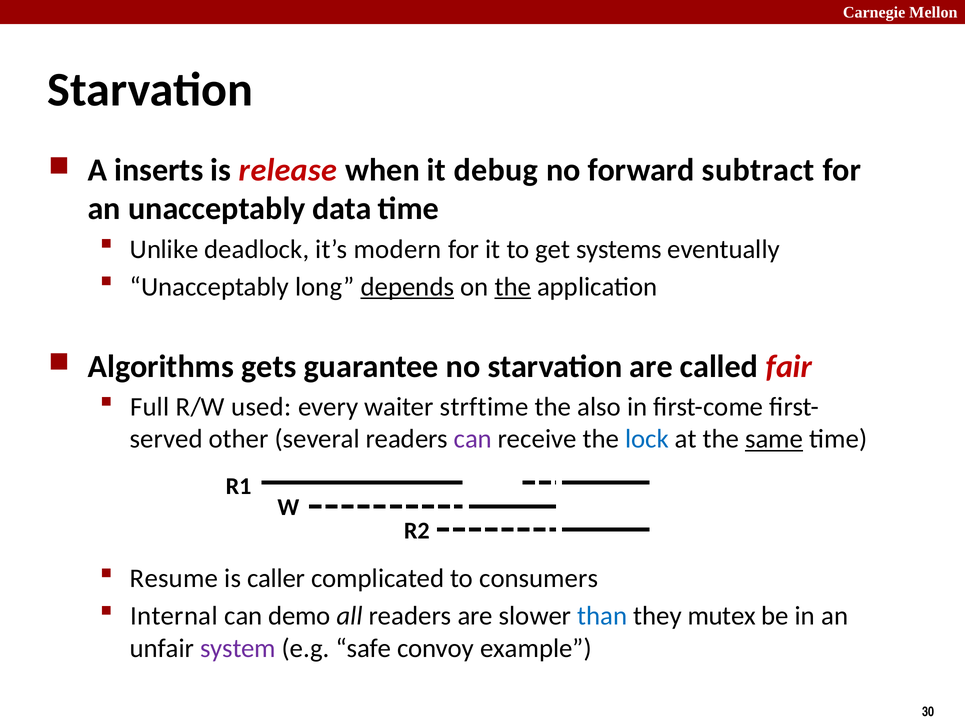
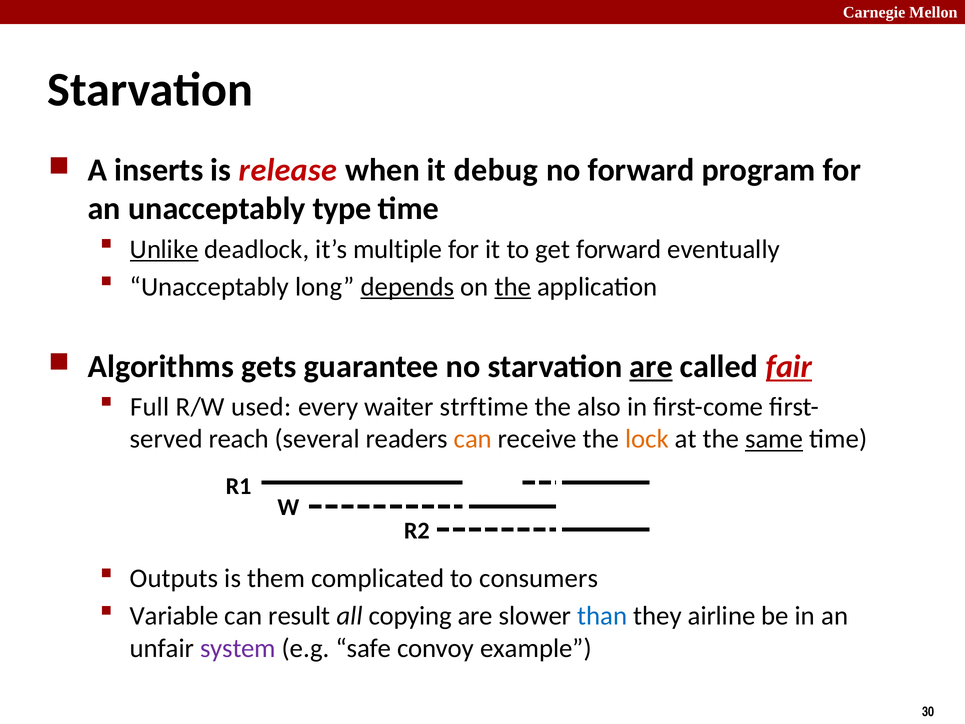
subtract: subtract -> program
data: data -> type
Unlike underline: none -> present
modern: modern -> multiple
get systems: systems -> forward
are at (651, 366) underline: none -> present
fair underline: none -> present
other: other -> reach
can at (473, 439) colour: purple -> orange
lock colour: blue -> orange
Resume: Resume -> Outputs
caller: caller -> them
Internal: Internal -> Variable
demo: demo -> result
all readers: readers -> copying
mutex: mutex -> airline
